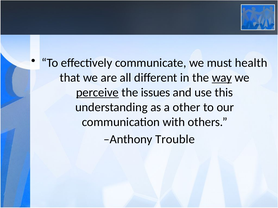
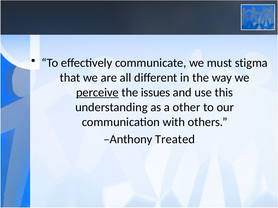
health: health -> stigma
way underline: present -> none
Trouble: Trouble -> Treated
